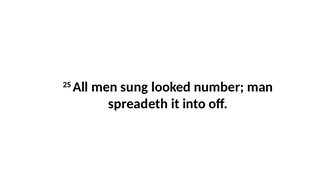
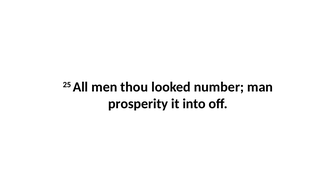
sung: sung -> thou
spreadeth: spreadeth -> prosperity
